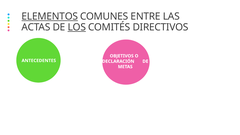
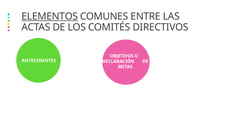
LOS underline: present -> none
